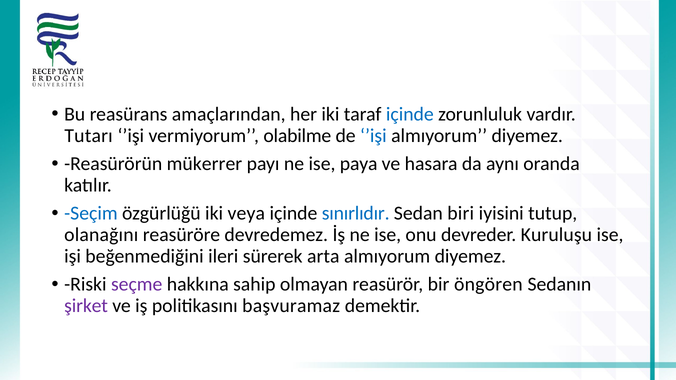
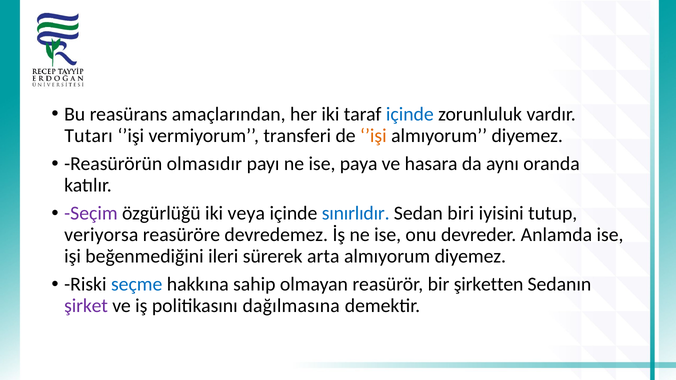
olabilme: olabilme -> transferi
’işi at (373, 136) colour: blue -> orange
mükerrer: mükerrer -> olmasıdır
Seçim colour: blue -> purple
olanağını: olanağını -> veriyorsa
Kuruluşu: Kuruluşu -> Anlamda
seçme colour: purple -> blue
öngören: öngören -> şirketten
başvuramaz: başvuramaz -> dağılmasına
